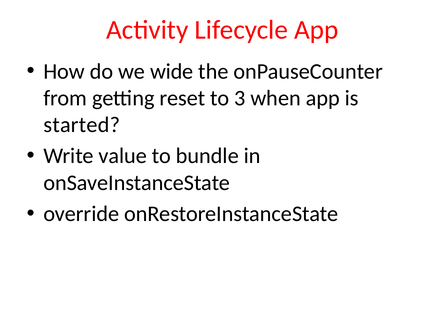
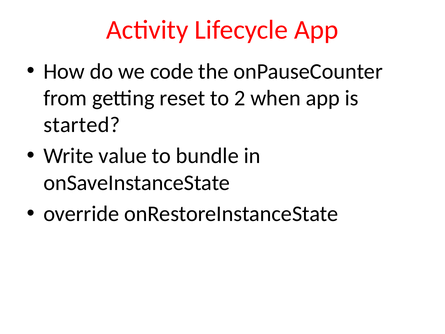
wide: wide -> code
3: 3 -> 2
